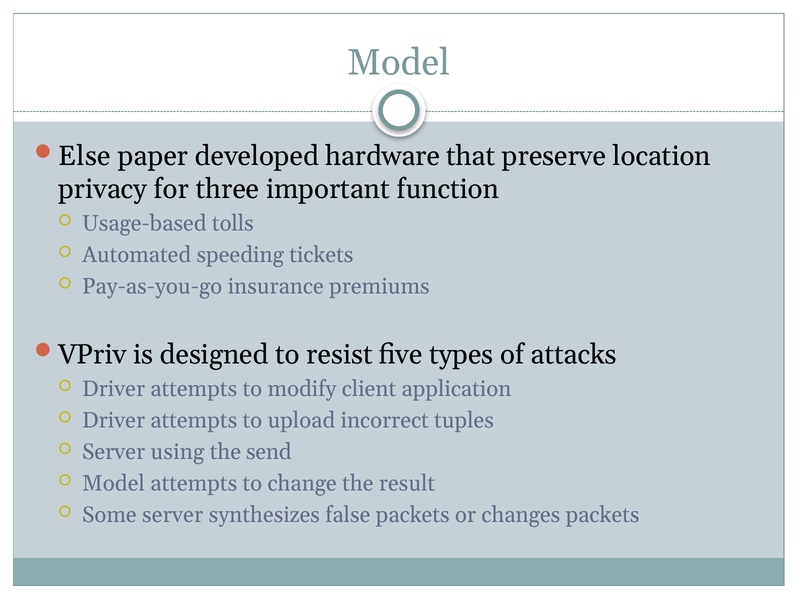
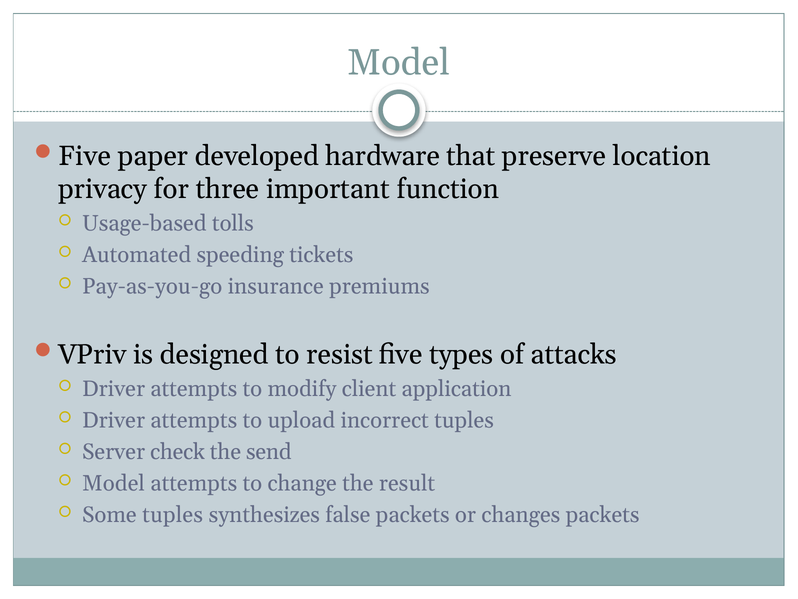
Else at (85, 156): Else -> Five
using: using -> check
Some server: server -> tuples
